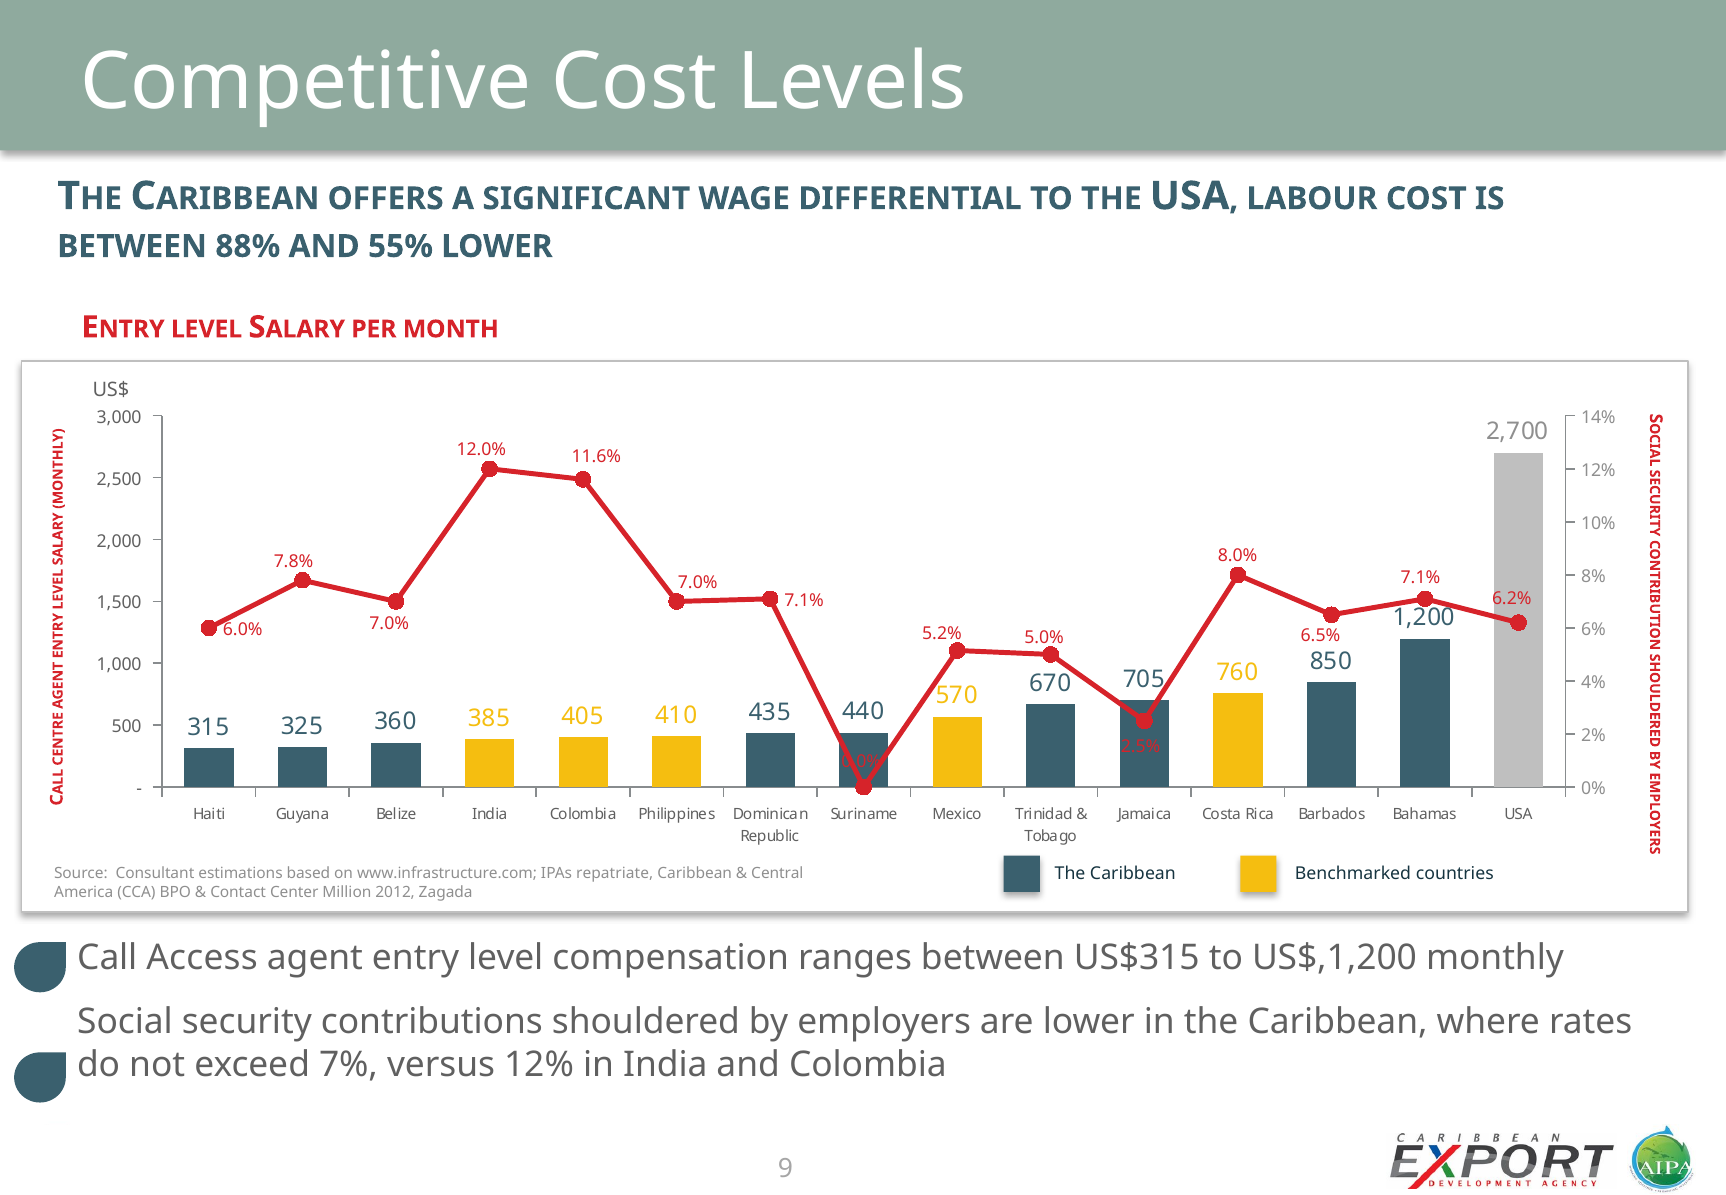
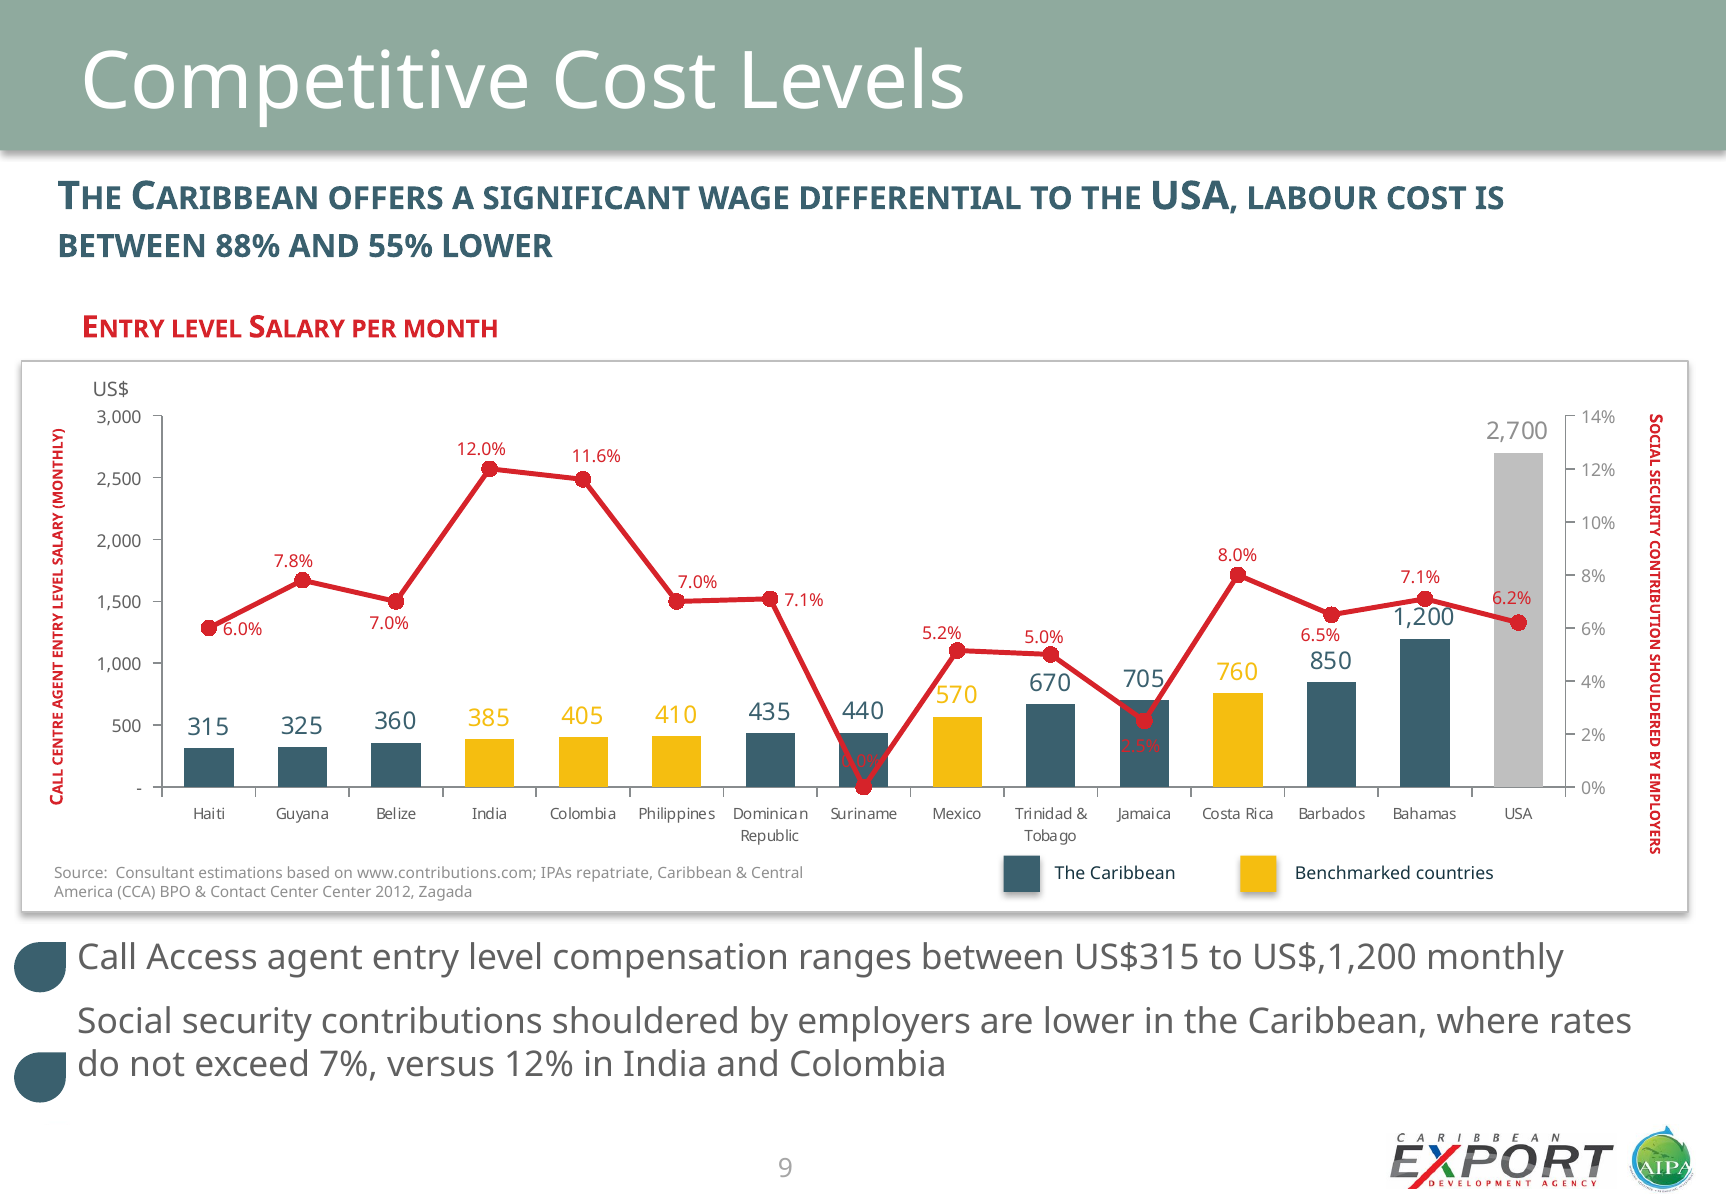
www.infrastructure.com: www.infrastructure.com -> www.contributions.com
Center Million: Million -> Center
